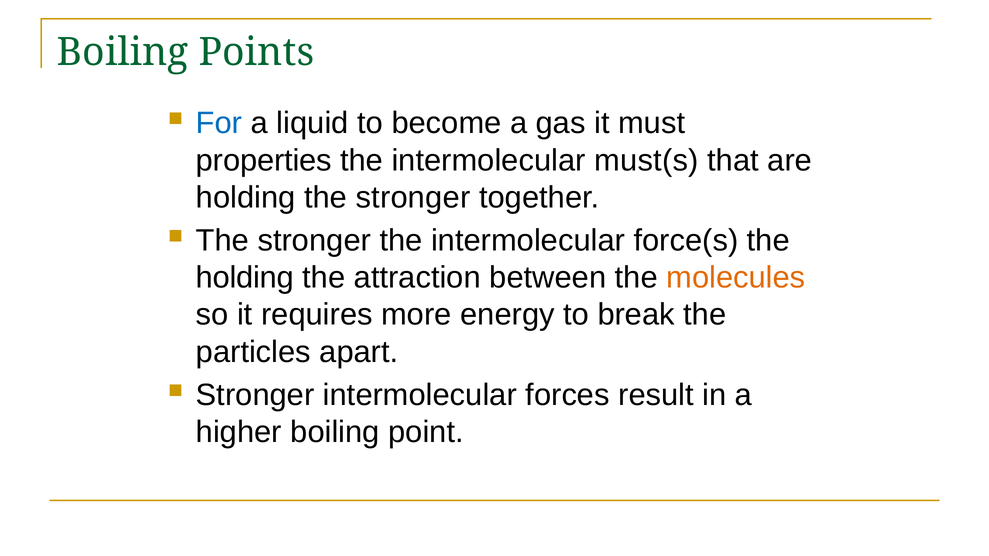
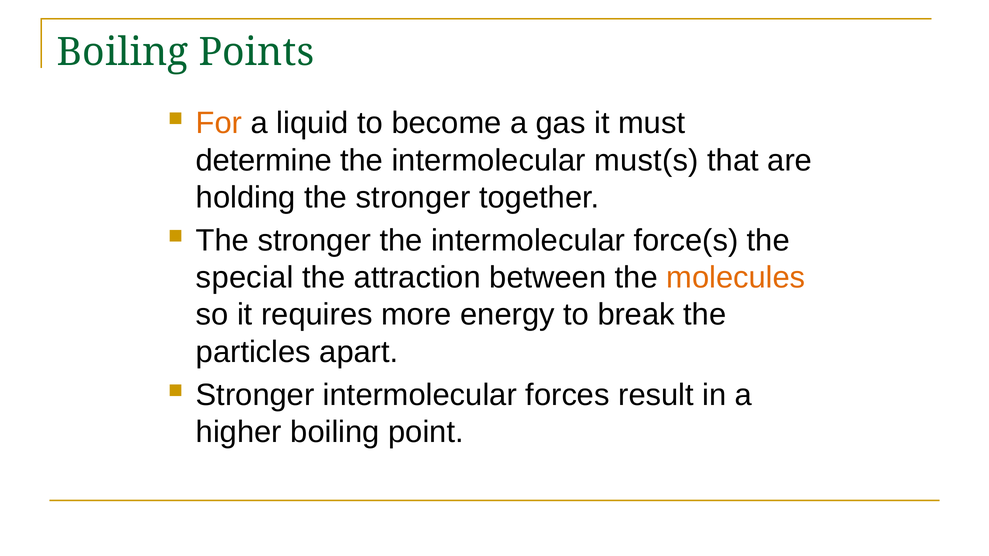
For colour: blue -> orange
properties: properties -> determine
holding at (245, 278): holding -> special
